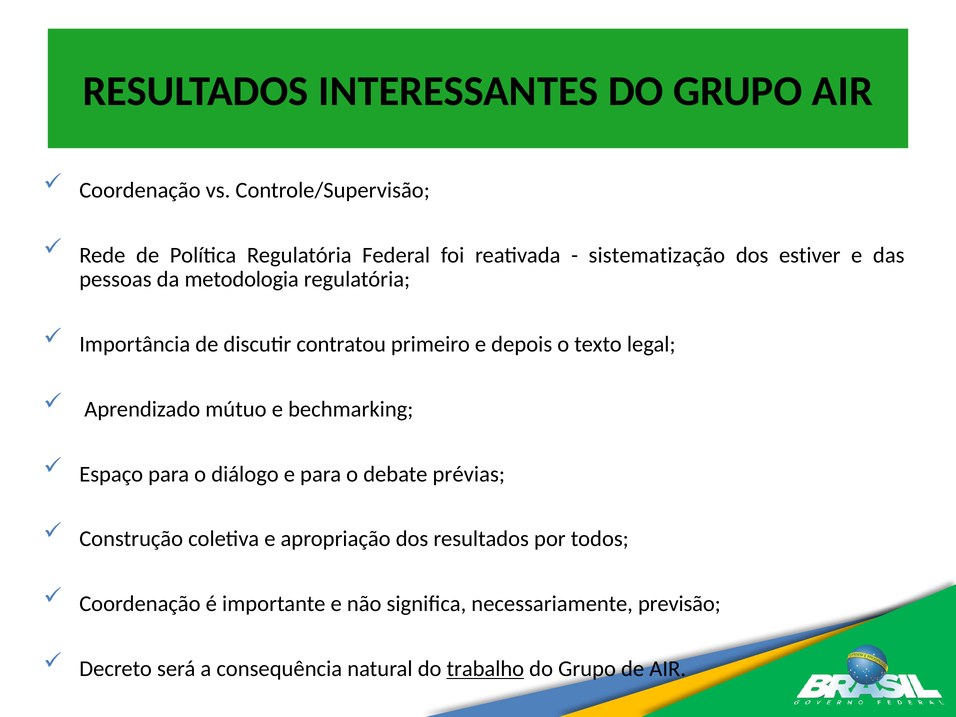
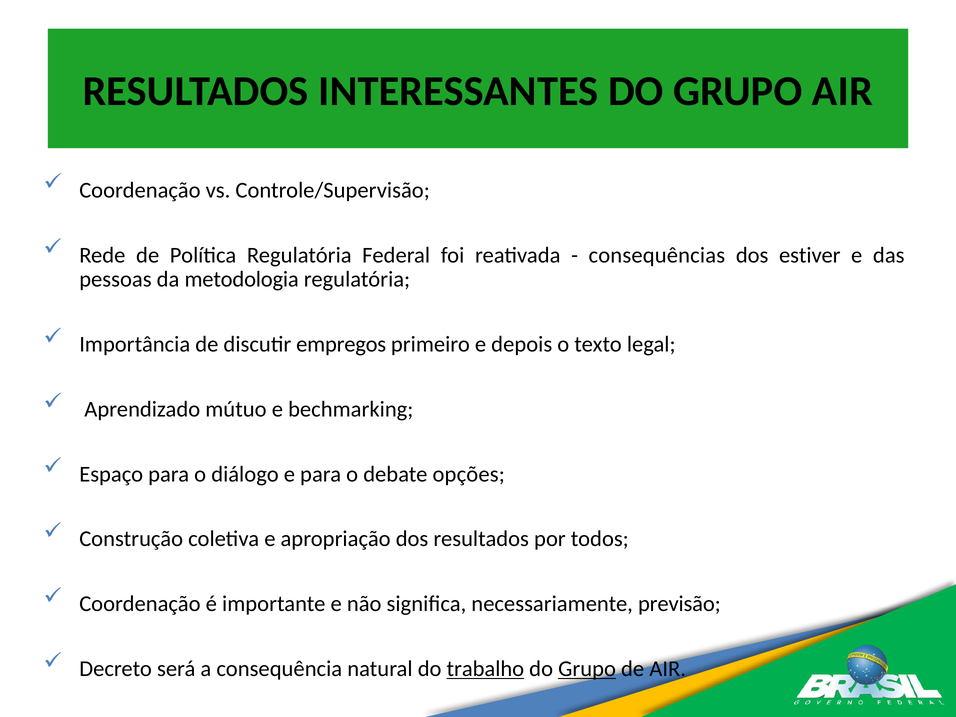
sistematização: sistematização -> consequências
contratou: contratou -> empregos
prévias: prévias -> opções
Grupo at (587, 669) underline: none -> present
